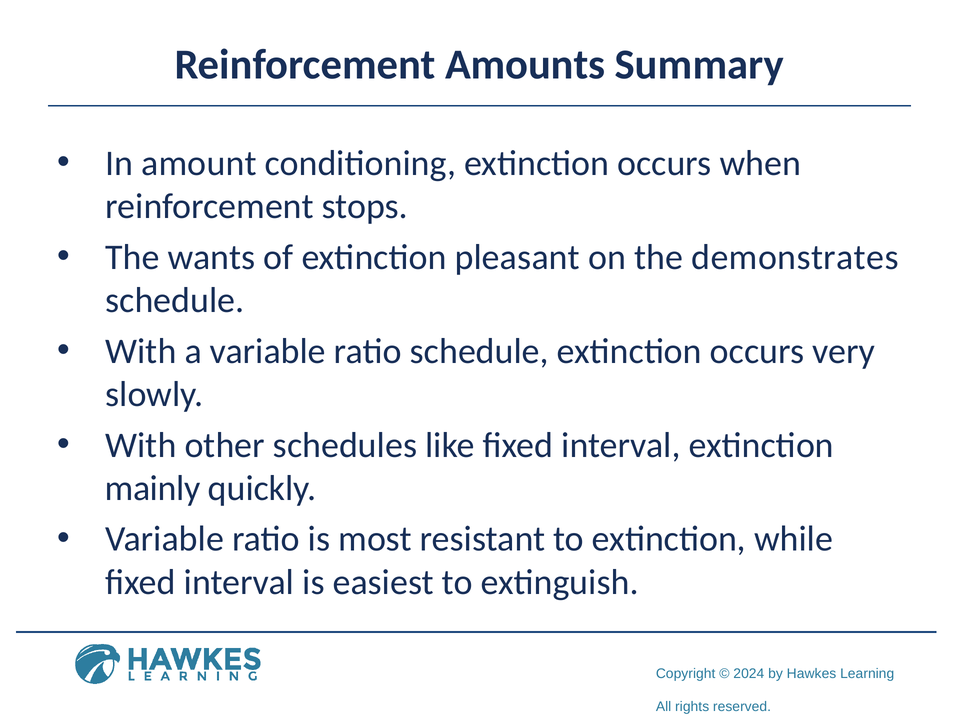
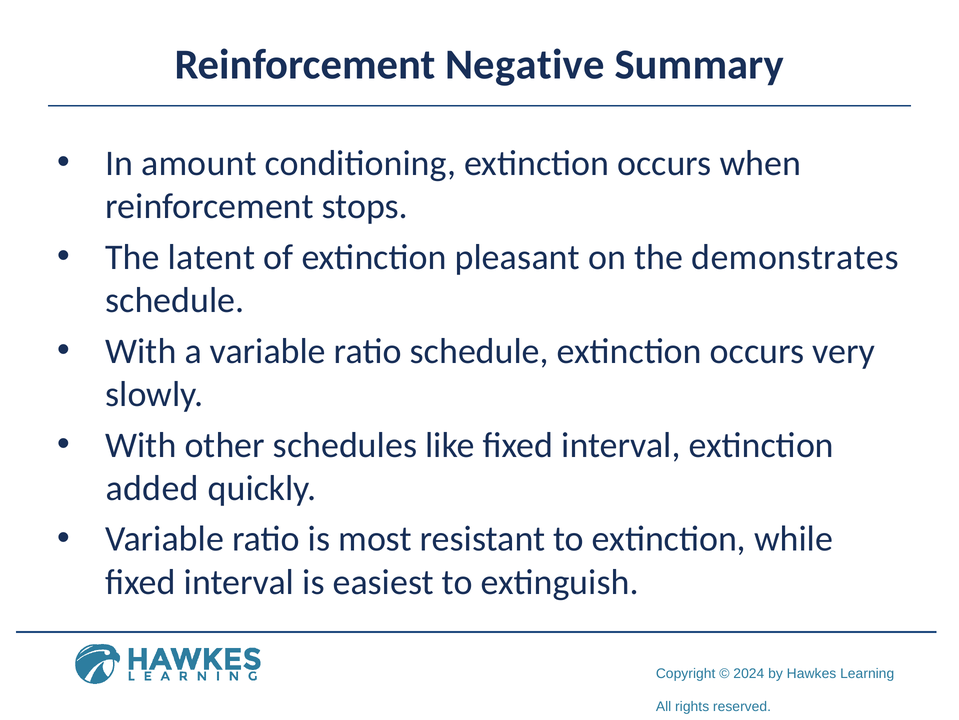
Amounts: Amounts -> Negative
wants: wants -> latent
mainly: mainly -> added
